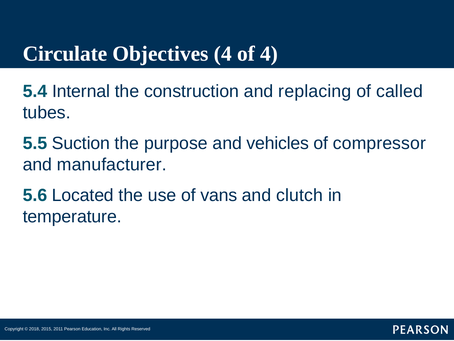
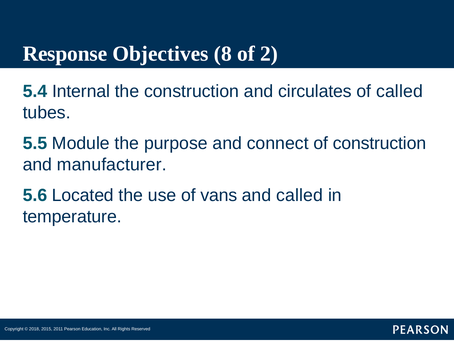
Circulate: Circulate -> Response
Objectives 4: 4 -> 8
of 4: 4 -> 2
replacing: replacing -> circulates
Suction: Suction -> Module
vehicles: vehicles -> connect
of compressor: compressor -> construction
and clutch: clutch -> called
